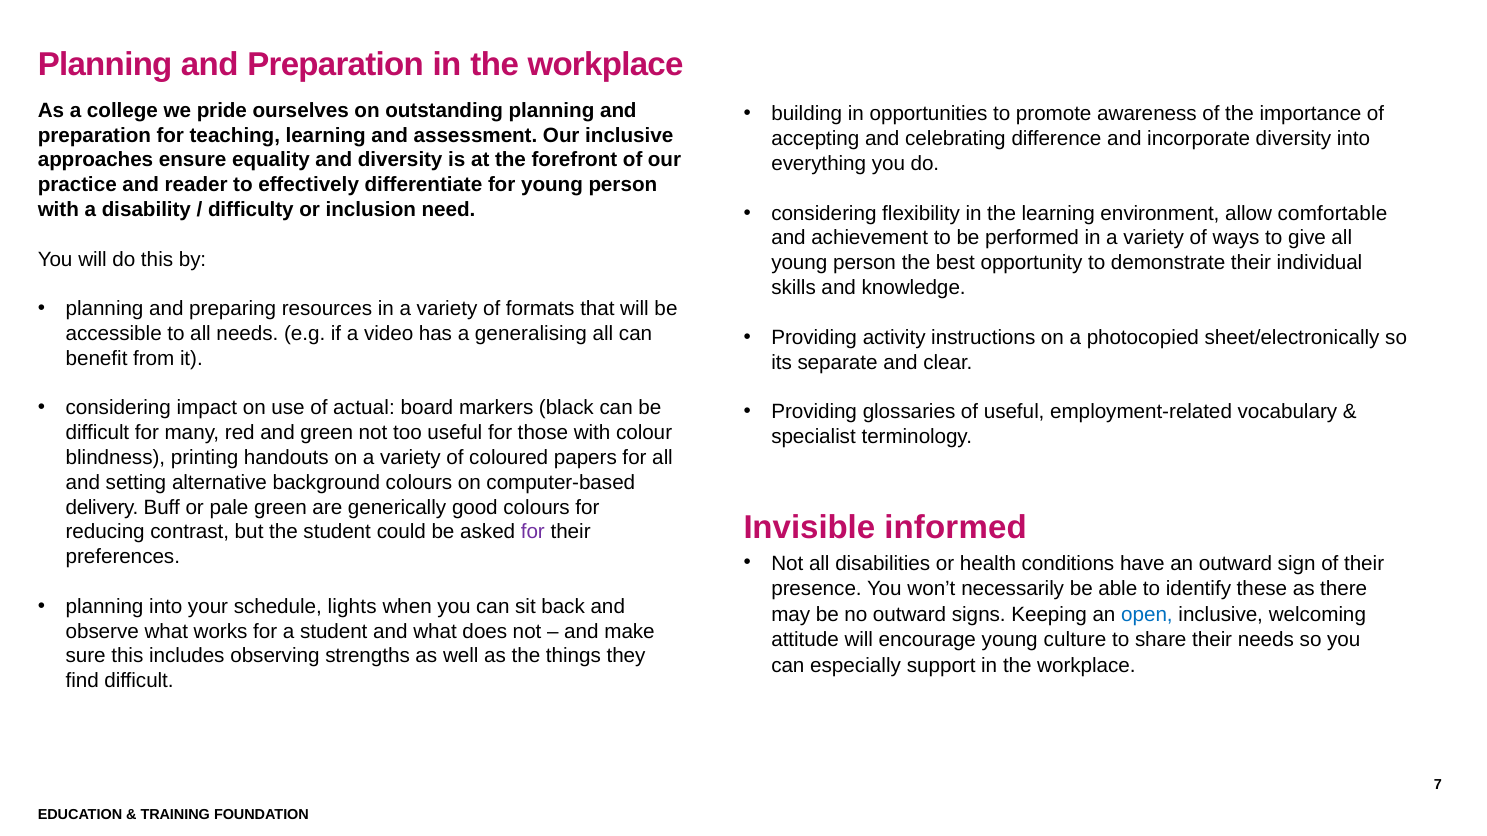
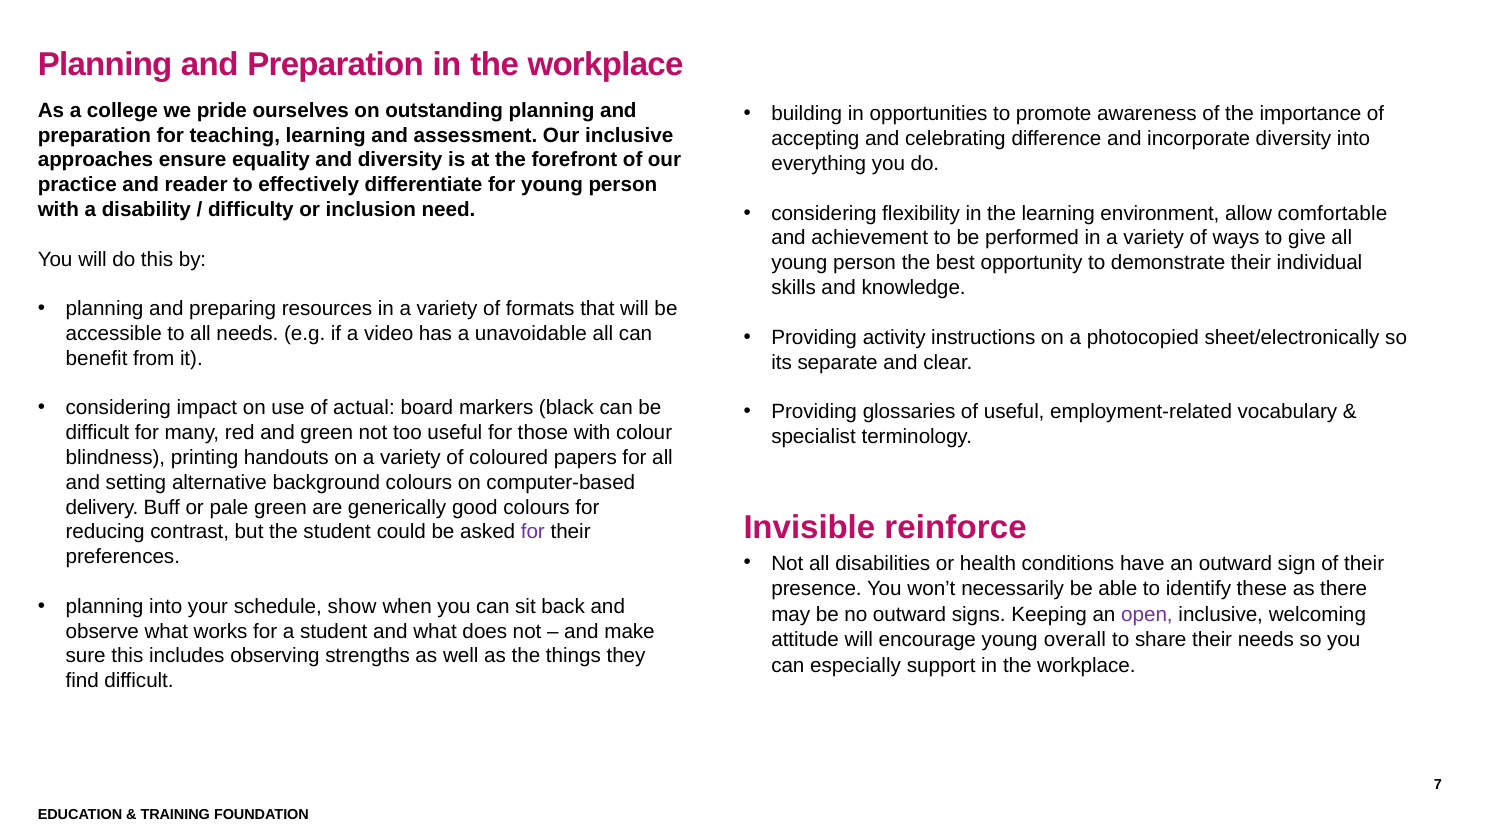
generalising: generalising -> unavoidable
informed: informed -> reinforce
lights: lights -> show
open colour: blue -> purple
culture: culture -> overall
